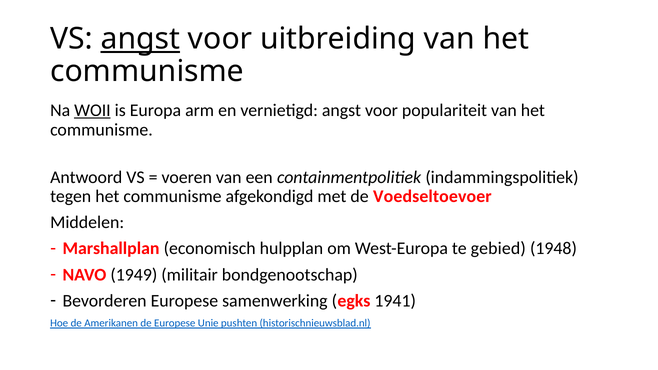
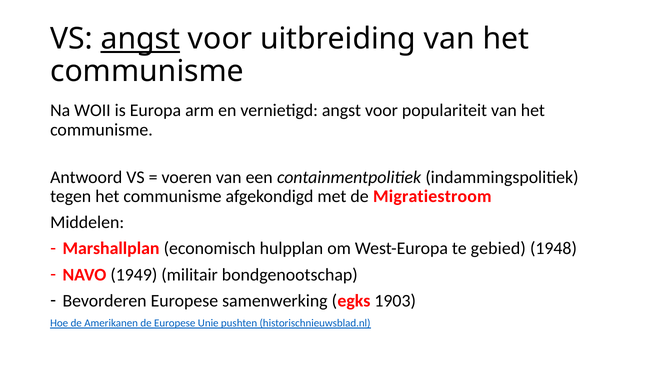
WOII underline: present -> none
Voedseltoevoer: Voedseltoevoer -> Migratiestroom
1941: 1941 -> 1903
